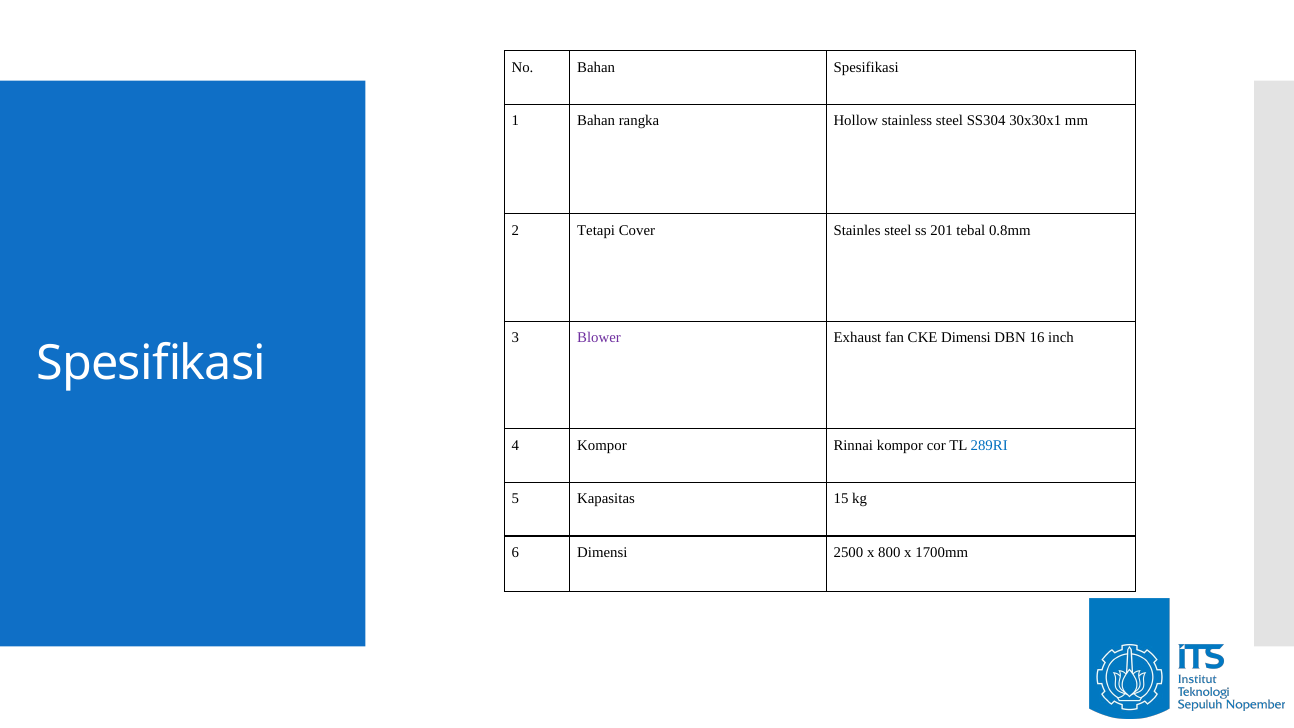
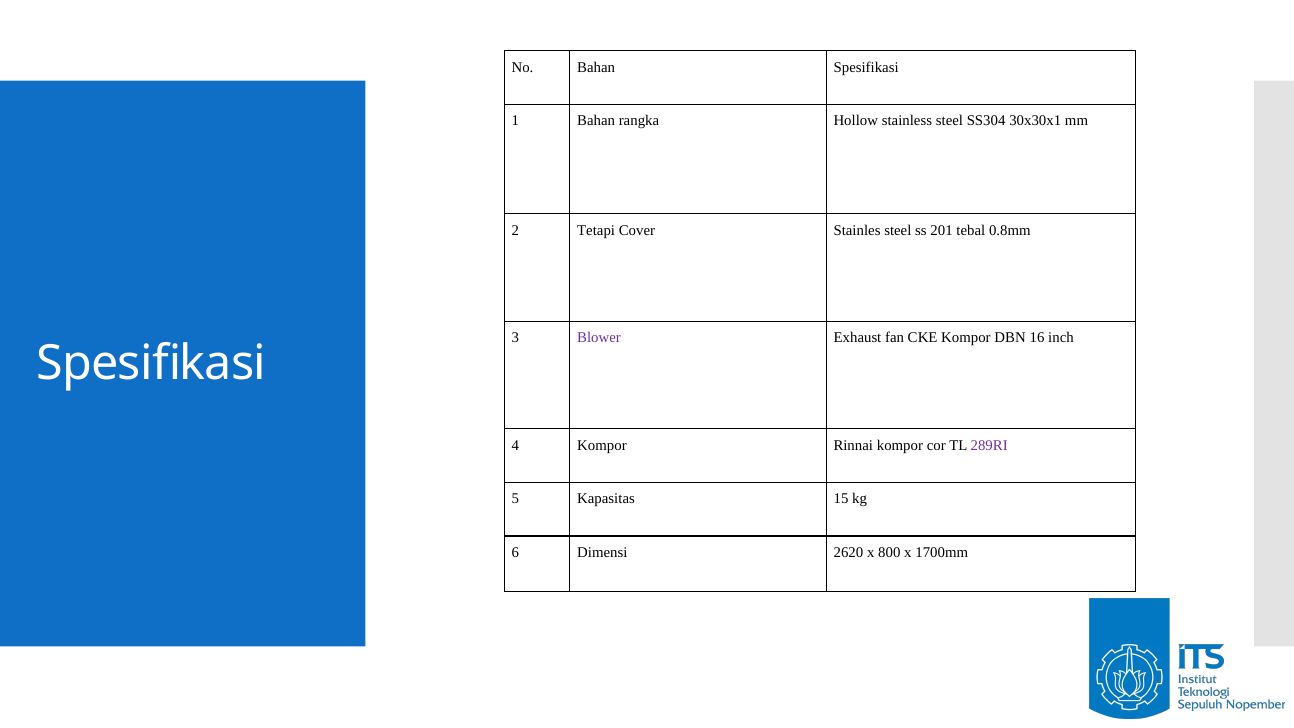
CKE Dimensi: Dimensi -> Kompor
289RI colour: blue -> purple
2500: 2500 -> 2620
